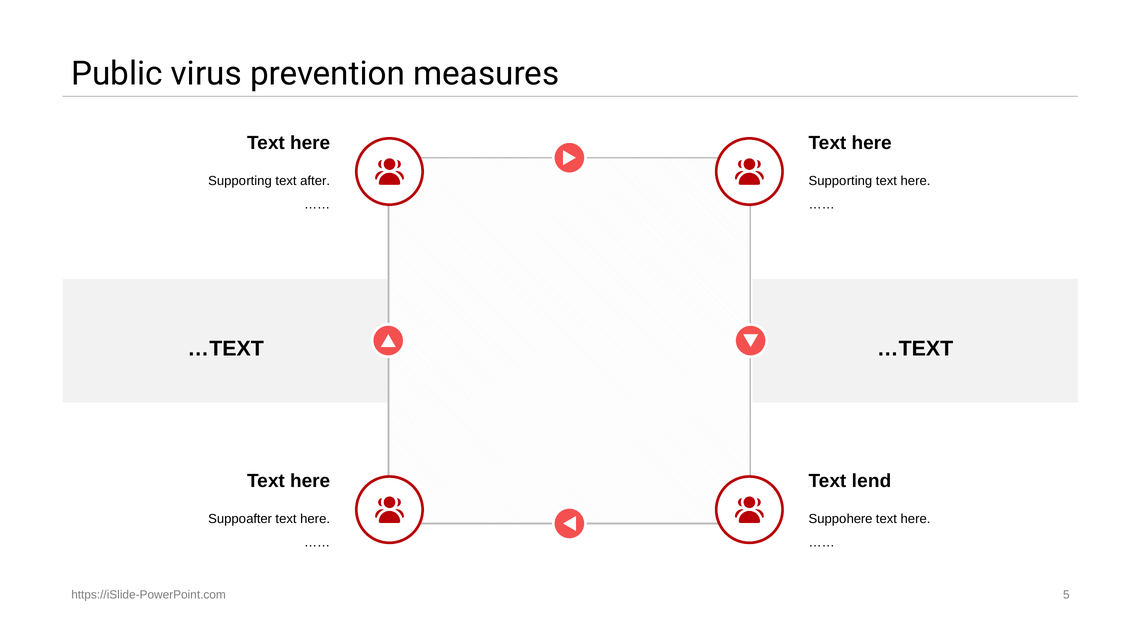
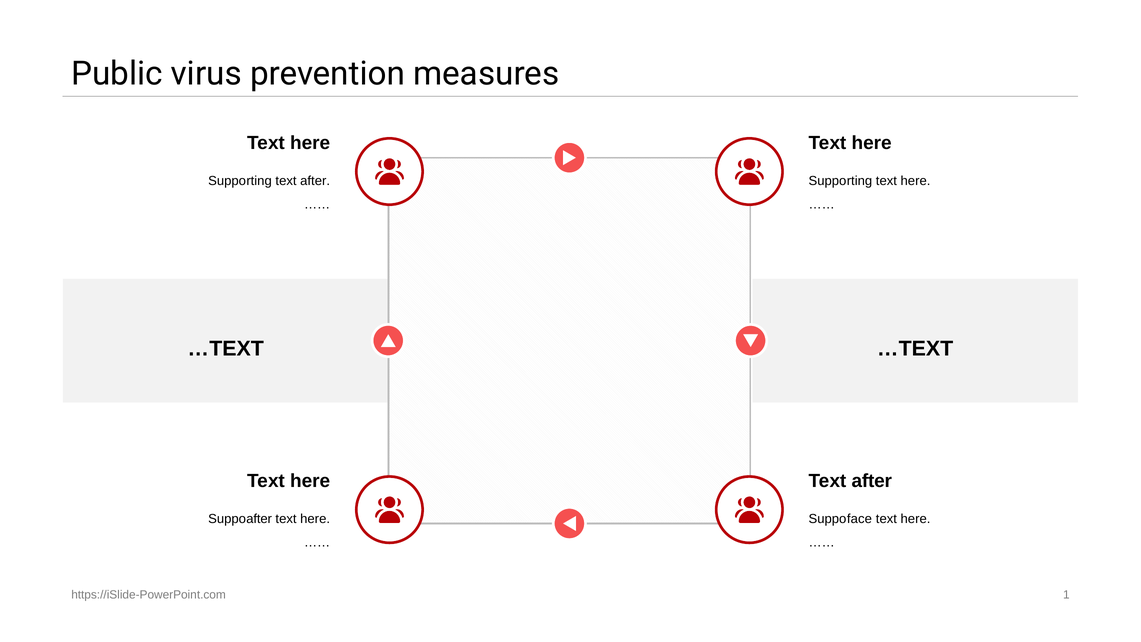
xt lend: lend -> after
Suppo here: here -> face
5: 5 -> 1
